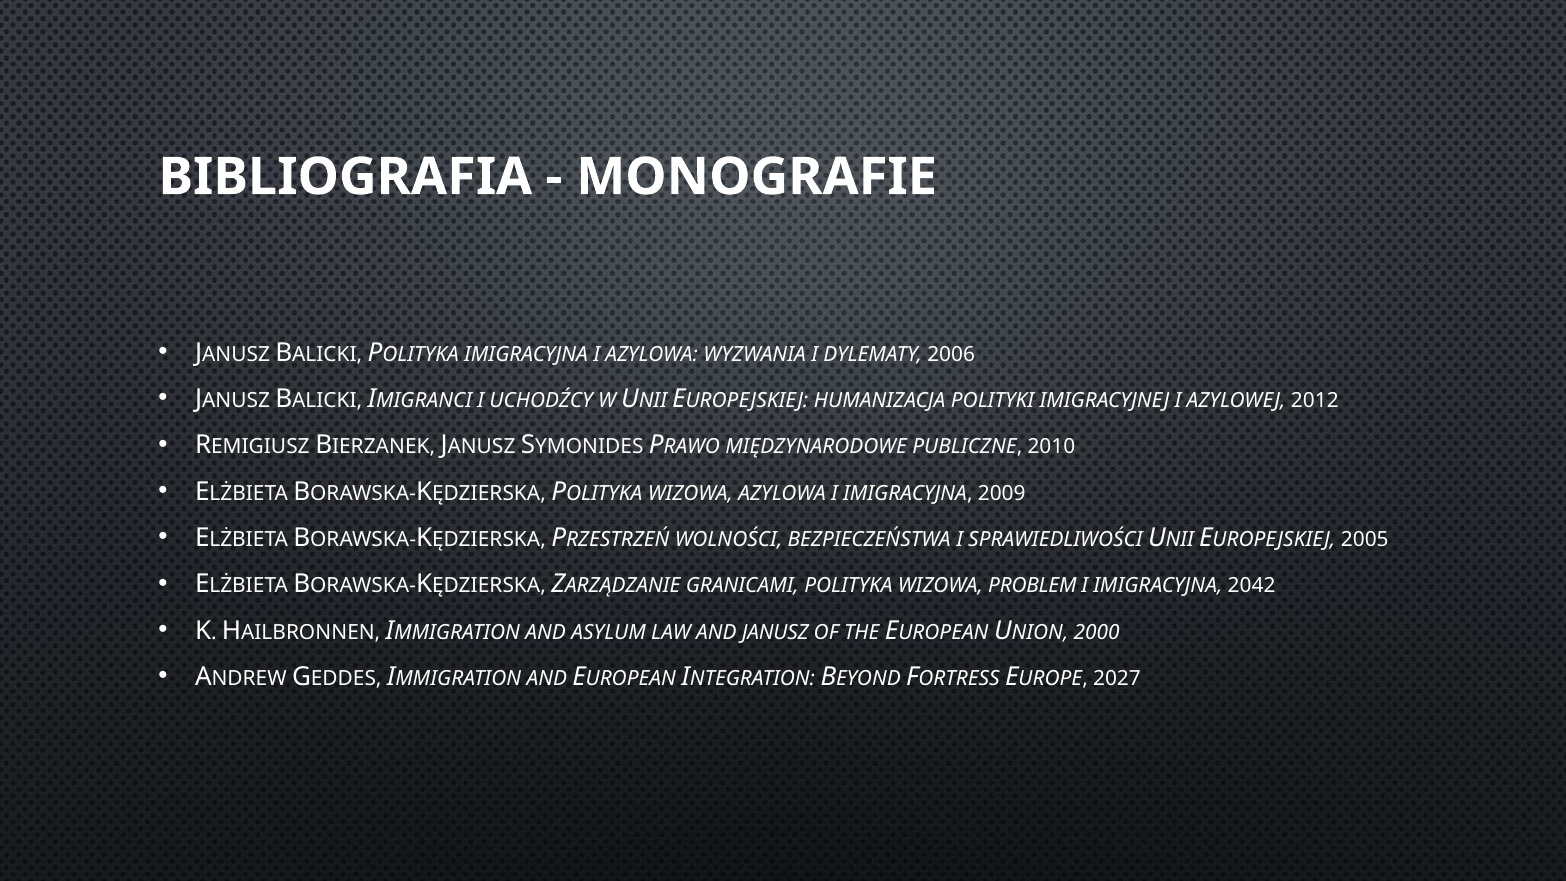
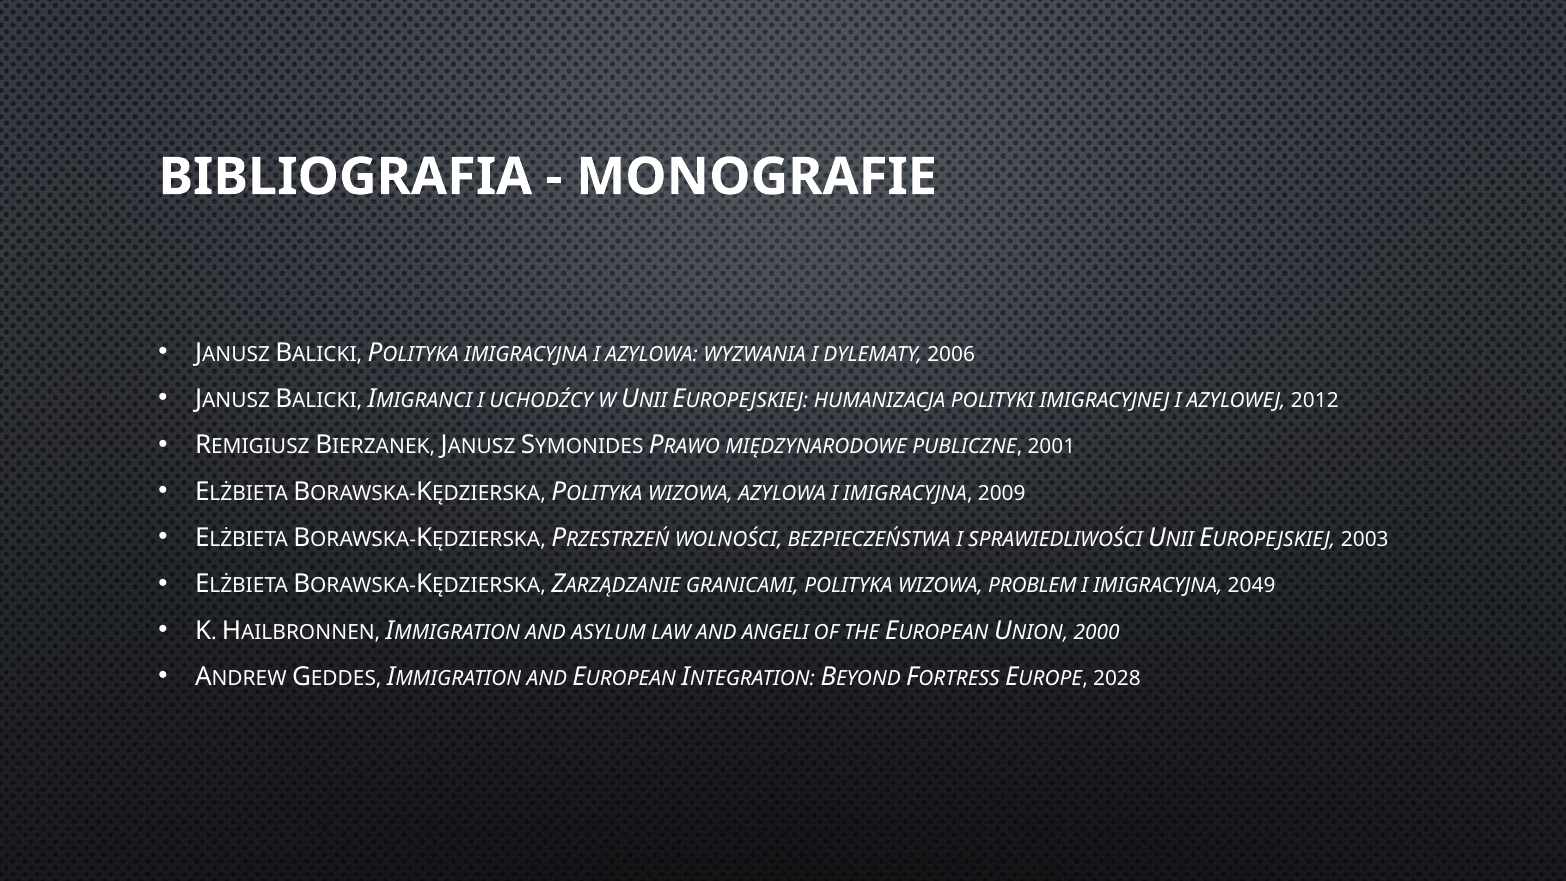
2010: 2010 -> 2001
2005: 2005 -> 2003
2042: 2042 -> 2049
AND JANUSZ: JANUSZ -> ANGELI
2027: 2027 -> 2028
